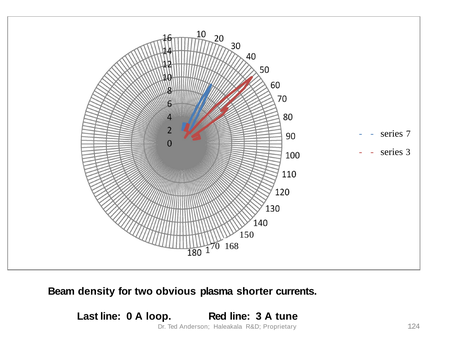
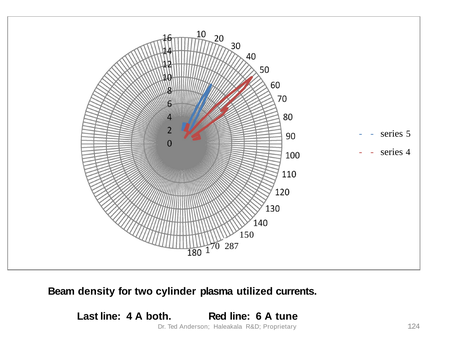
7: 7 -> 5
3 at (408, 152): 3 -> 4
168: 168 -> 287
obvious: obvious -> cylinder
shorter: shorter -> utilized
line 0: 0 -> 4
loop: loop -> both
line 3: 3 -> 6
